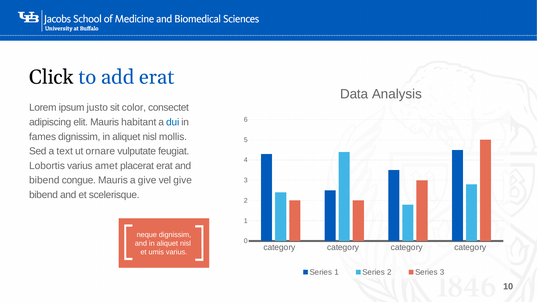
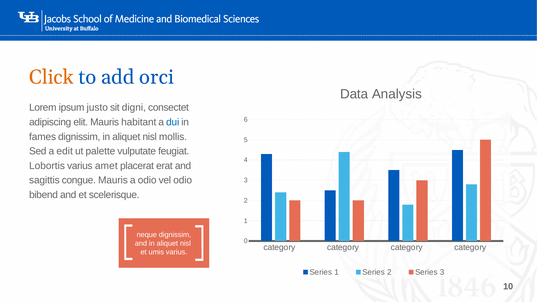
Click colour: black -> orange
add erat: erat -> orci
color: color -> digni
text: text -> edit
ornare: ornare -> palette
bibend at (44, 180): bibend -> sagittis
a give: give -> odio
vel give: give -> odio
